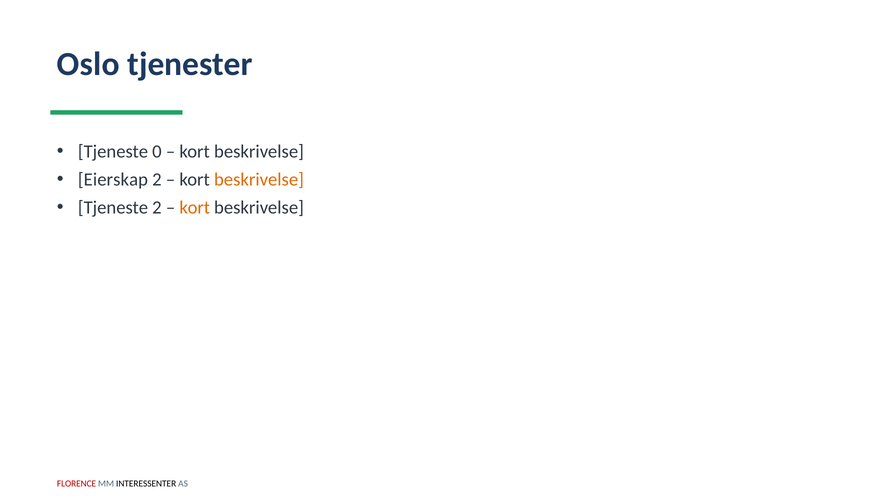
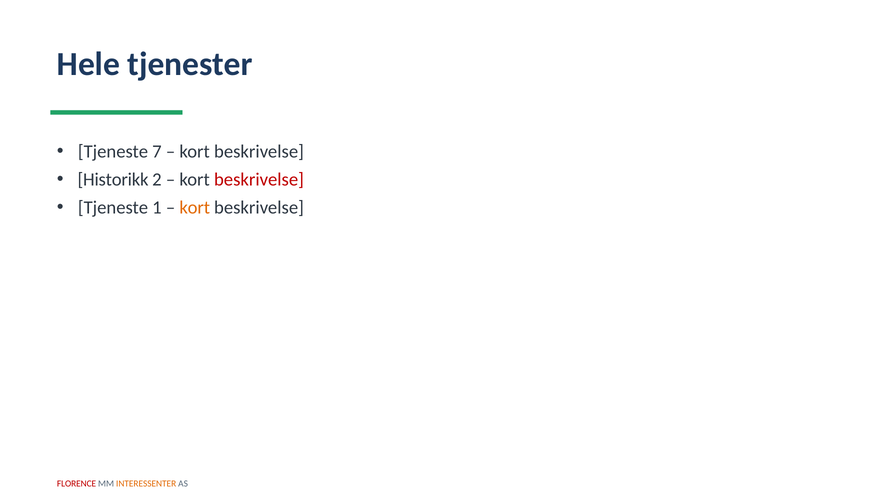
Oslo: Oslo -> Hele
0: 0 -> 7
Eierskap: Eierskap -> Historikk
beskrivelse at (259, 180) colour: orange -> red
Tjeneste 2: 2 -> 1
INTERESSENTER colour: black -> orange
